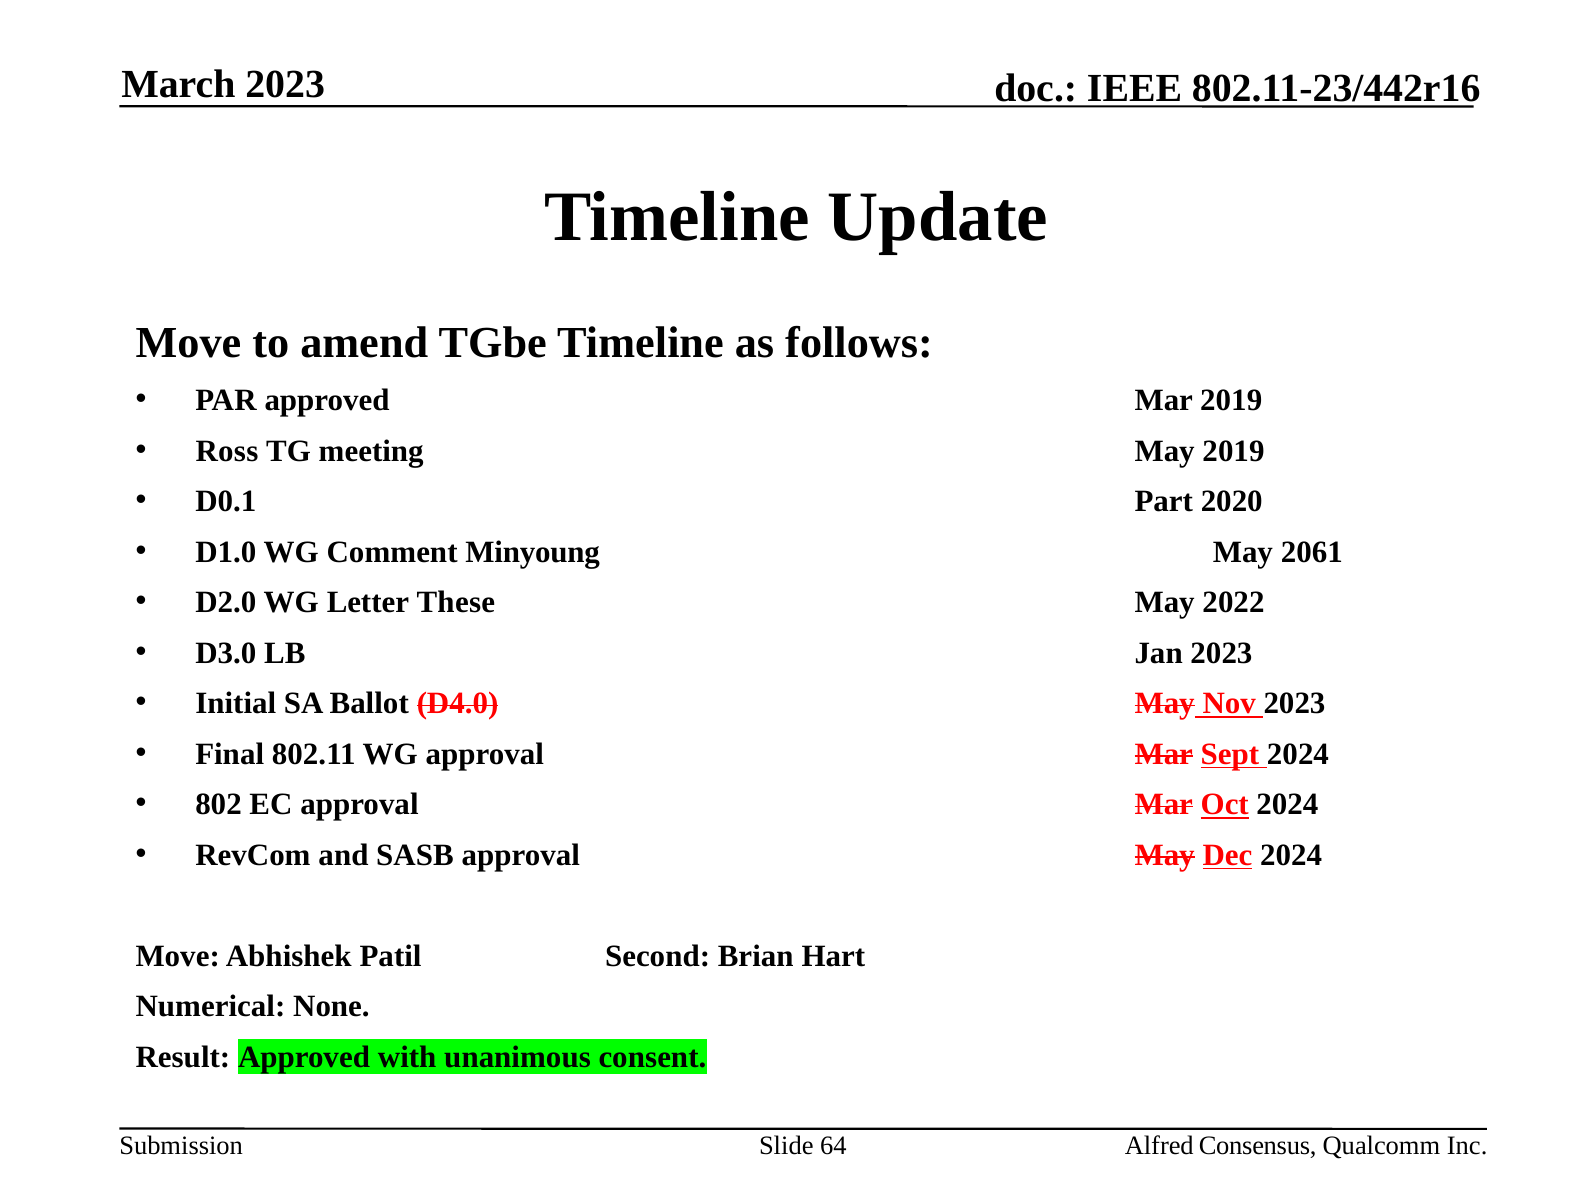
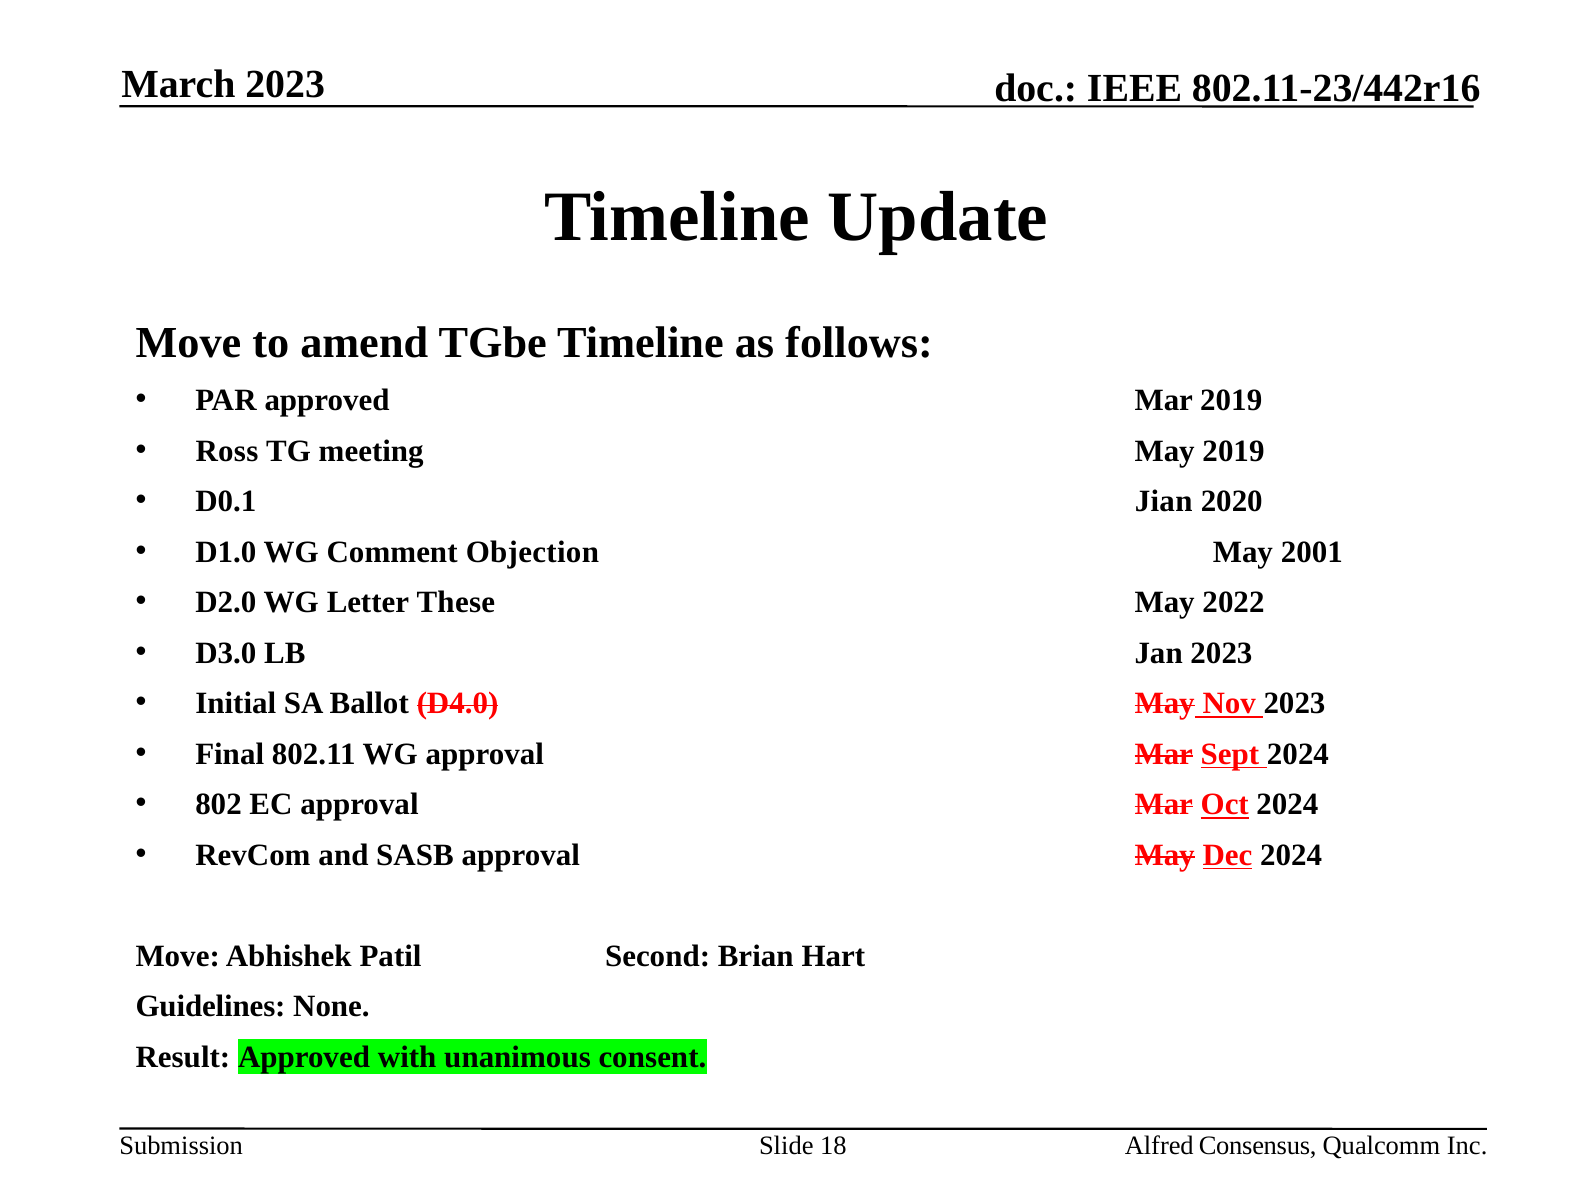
Part: Part -> Jian
Minyoung: Minyoung -> Objection
2061: 2061 -> 2001
Numerical: Numerical -> Guidelines
64: 64 -> 18
